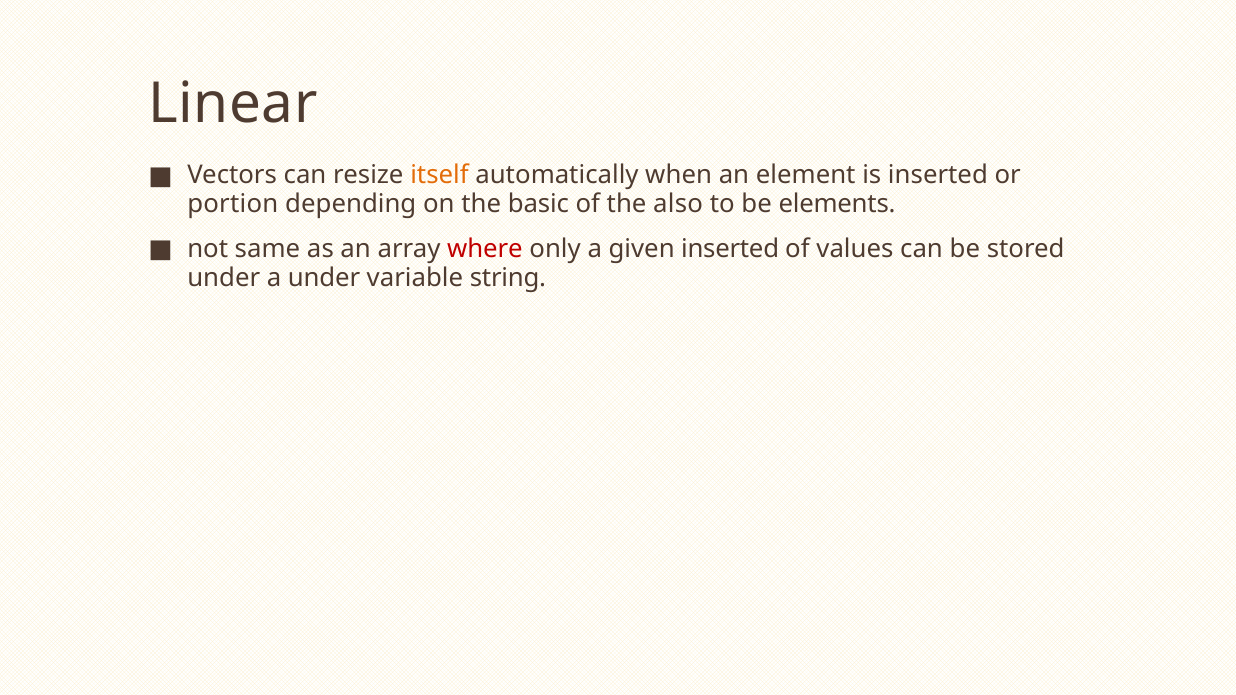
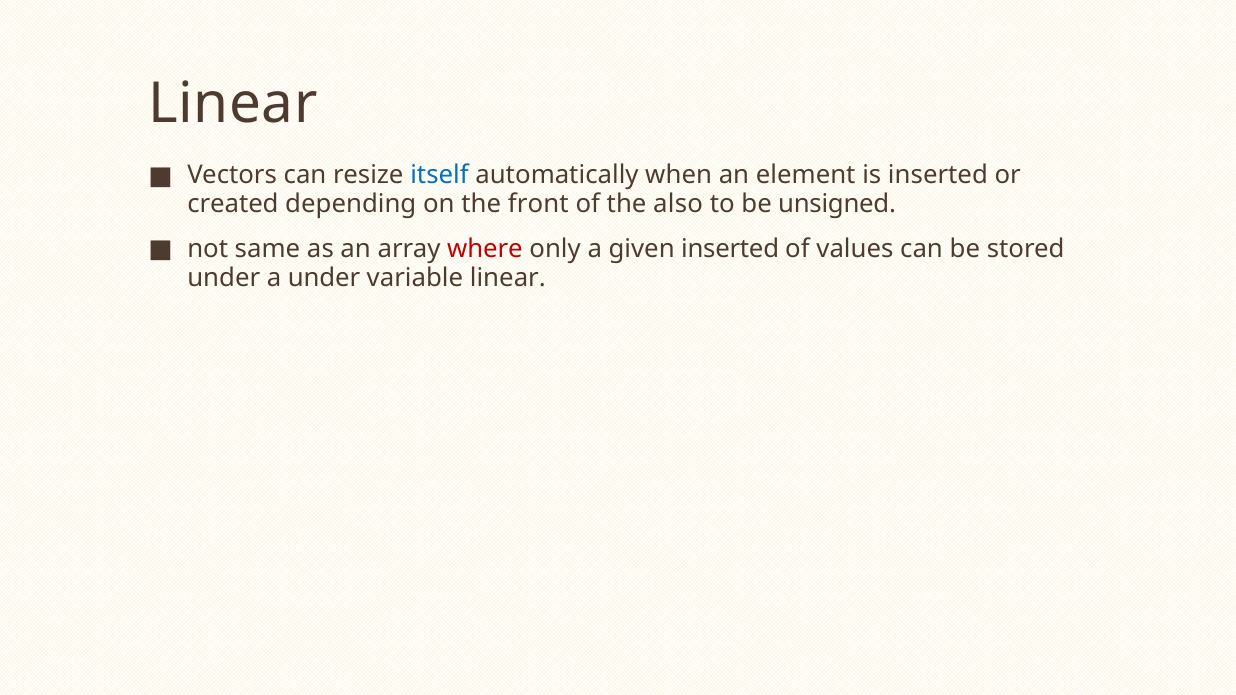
itself colour: orange -> blue
portion: portion -> created
basic: basic -> front
elements: elements -> unsigned
variable string: string -> linear
